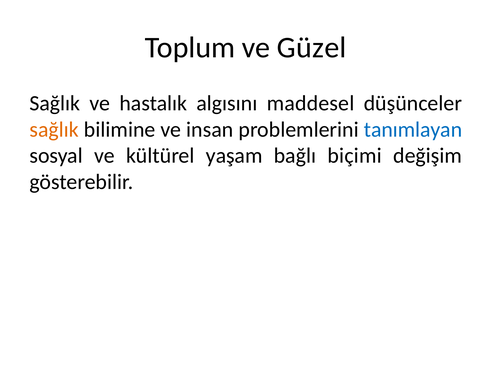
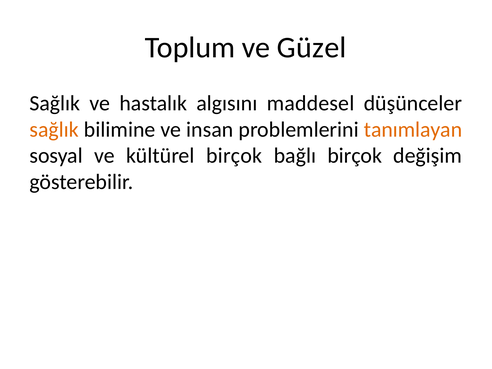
tanımlayan colour: blue -> orange
kültürel yaşam: yaşam -> birçok
bağlı biçimi: biçimi -> birçok
